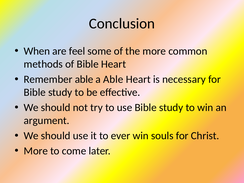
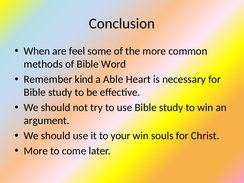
Bible Heart: Heart -> Word
Remember able: able -> kind
ever: ever -> your
